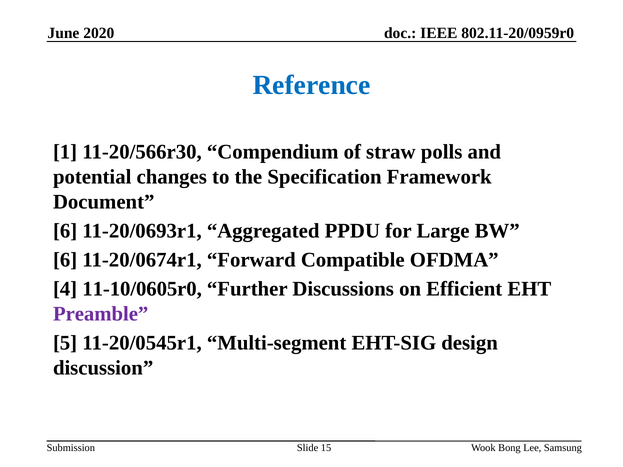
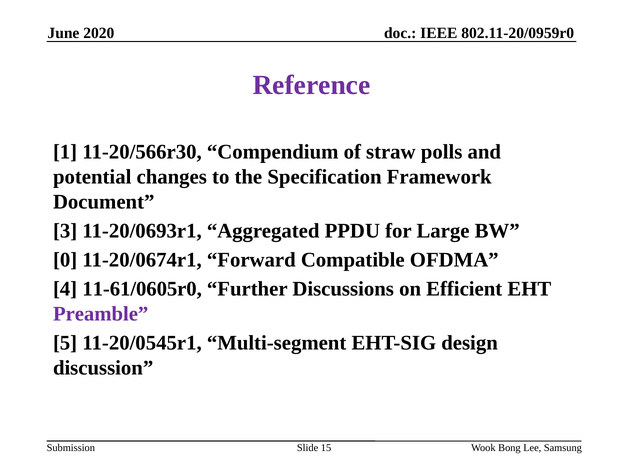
Reference colour: blue -> purple
6 at (65, 231): 6 -> 3
6 at (65, 260): 6 -> 0
11-10/0605r0: 11-10/0605r0 -> 11-61/0605r0
